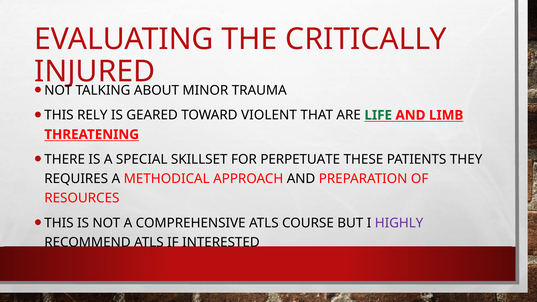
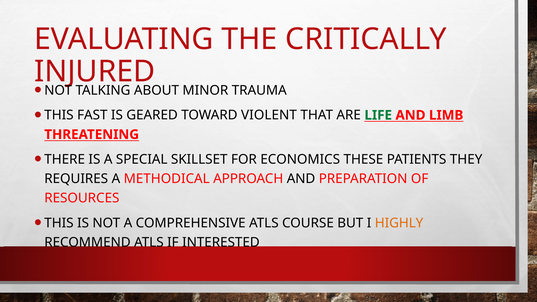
RELY: RELY -> FAST
PERPETUATE: PERPETUATE -> ECONOMICS
HIGHLY colour: purple -> orange
